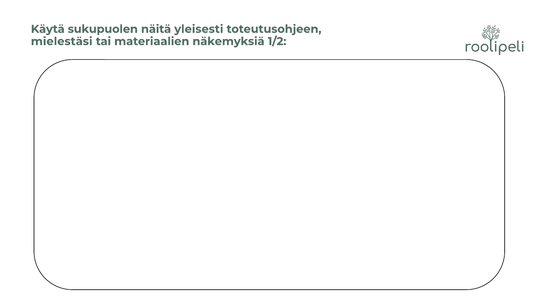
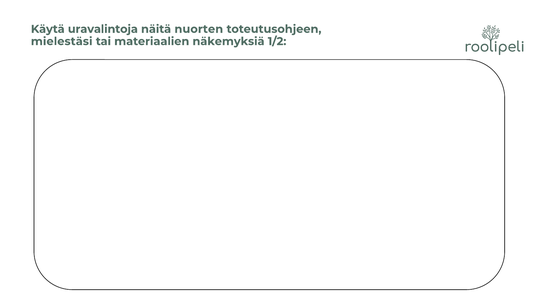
sukupuolen: sukupuolen -> uravalintoja
yleisesti: yleisesti -> nuorten
